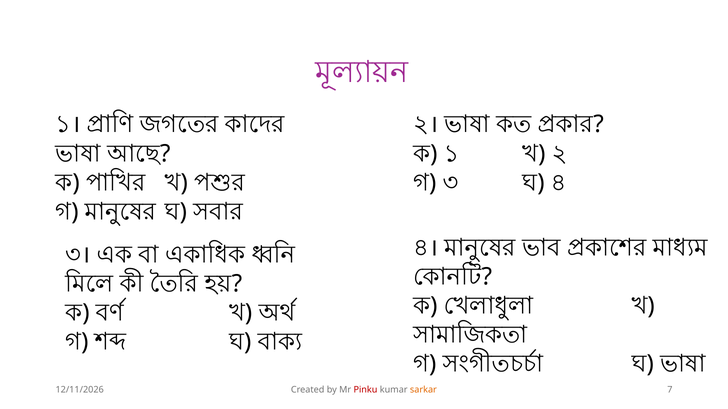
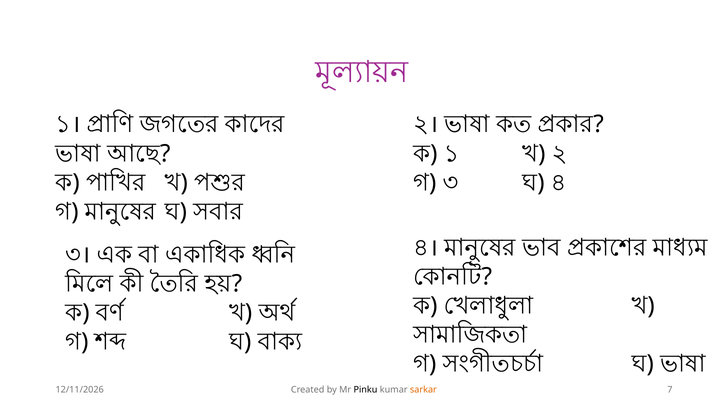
Pinku colour: red -> black
